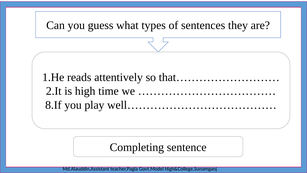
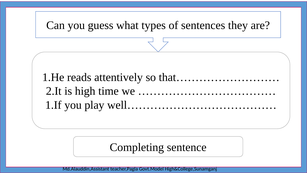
8.If: 8.If -> 1.If
